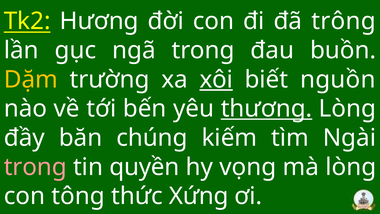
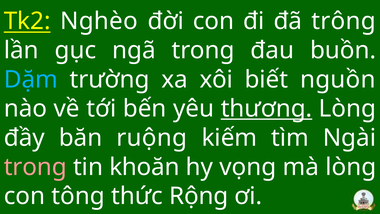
Hương: Hương -> Nghèo
Dặm colour: yellow -> light blue
xôi underline: present -> none
chúng: chúng -> ruộng
quyền: quyền -> khoăn
Xứng: Xứng -> Rộng
